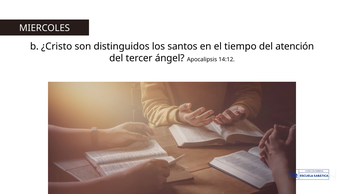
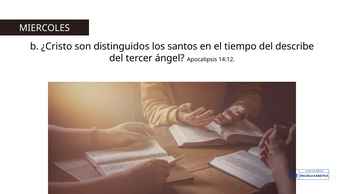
atención: atención -> describe
